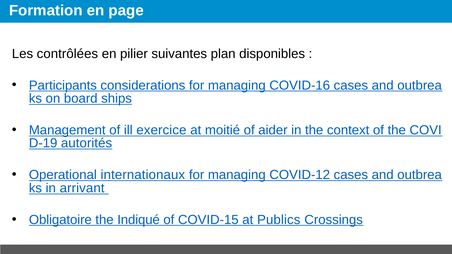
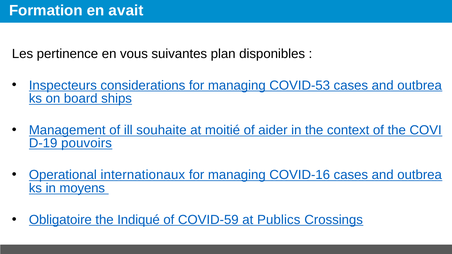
page: page -> avait
contrôlées: contrôlées -> pertinence
pilier: pilier -> vous
Participants: Participants -> Inspecteurs
COVID-16: COVID-16 -> COVID-53
exercice: exercice -> souhaite
autorités: autorités -> pouvoirs
COVID-12: COVID-12 -> COVID-16
arrivant: arrivant -> moyens
COVID-15: COVID-15 -> COVID-59
